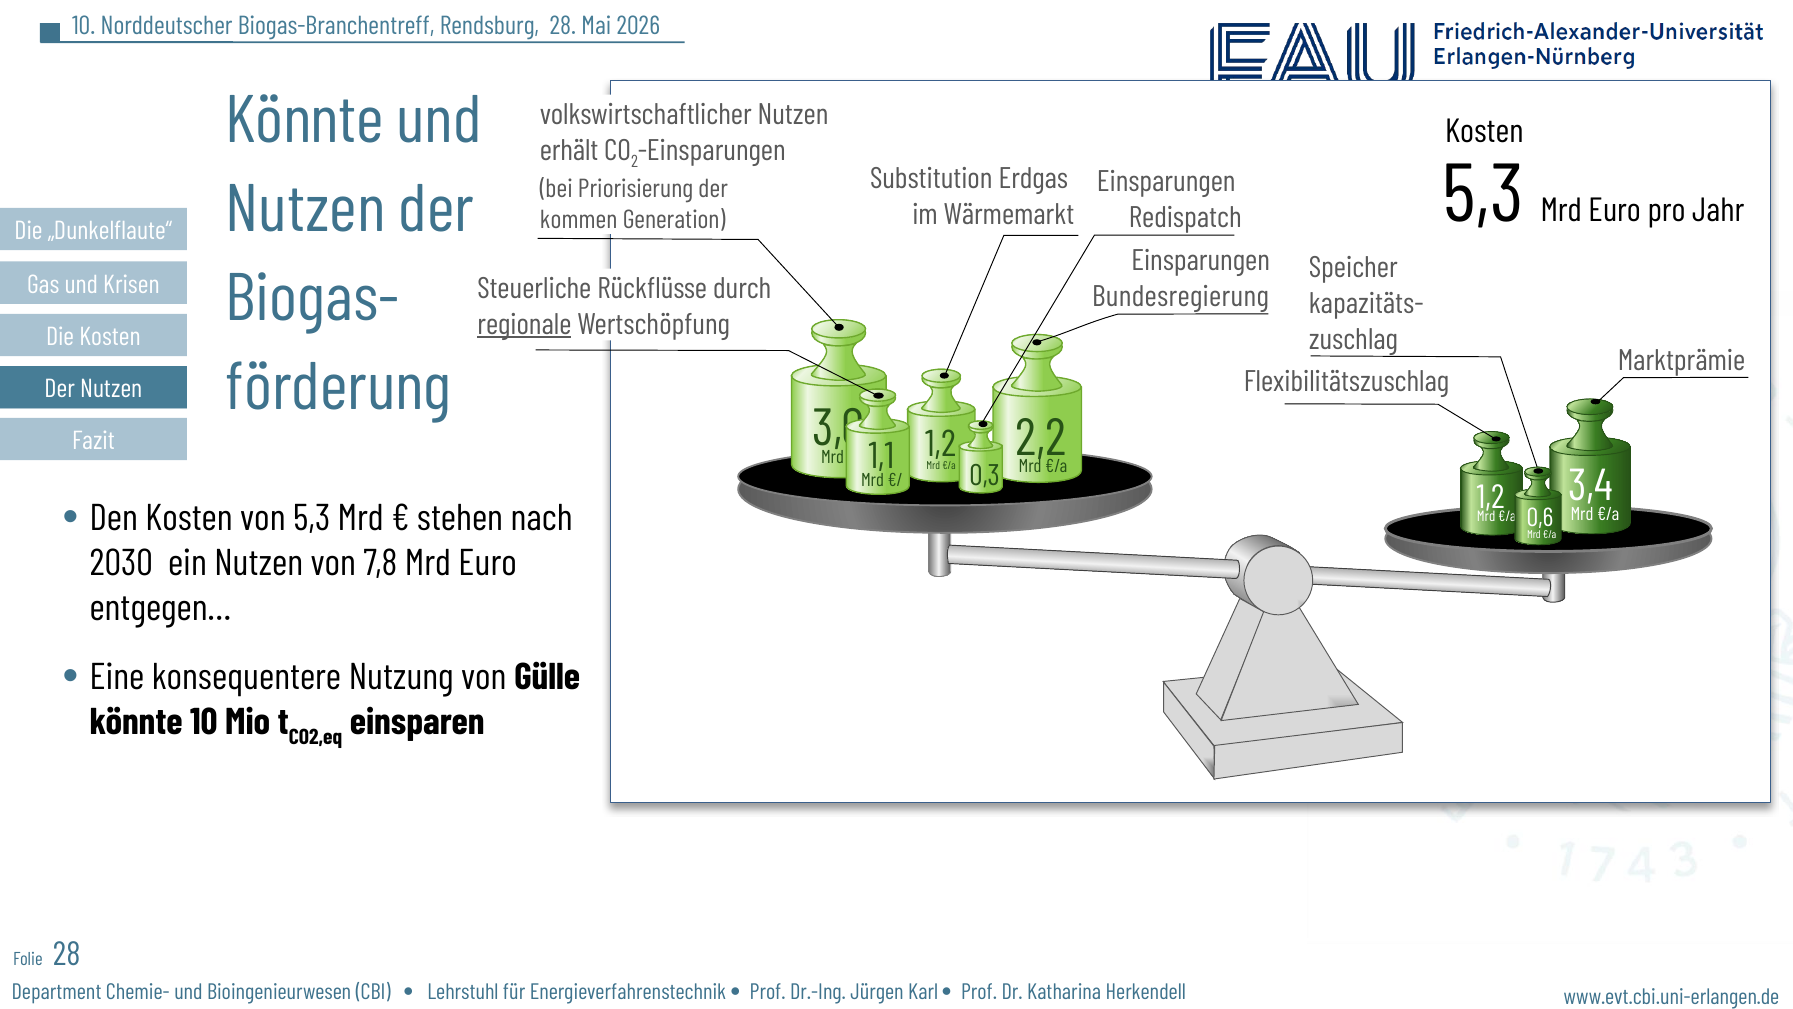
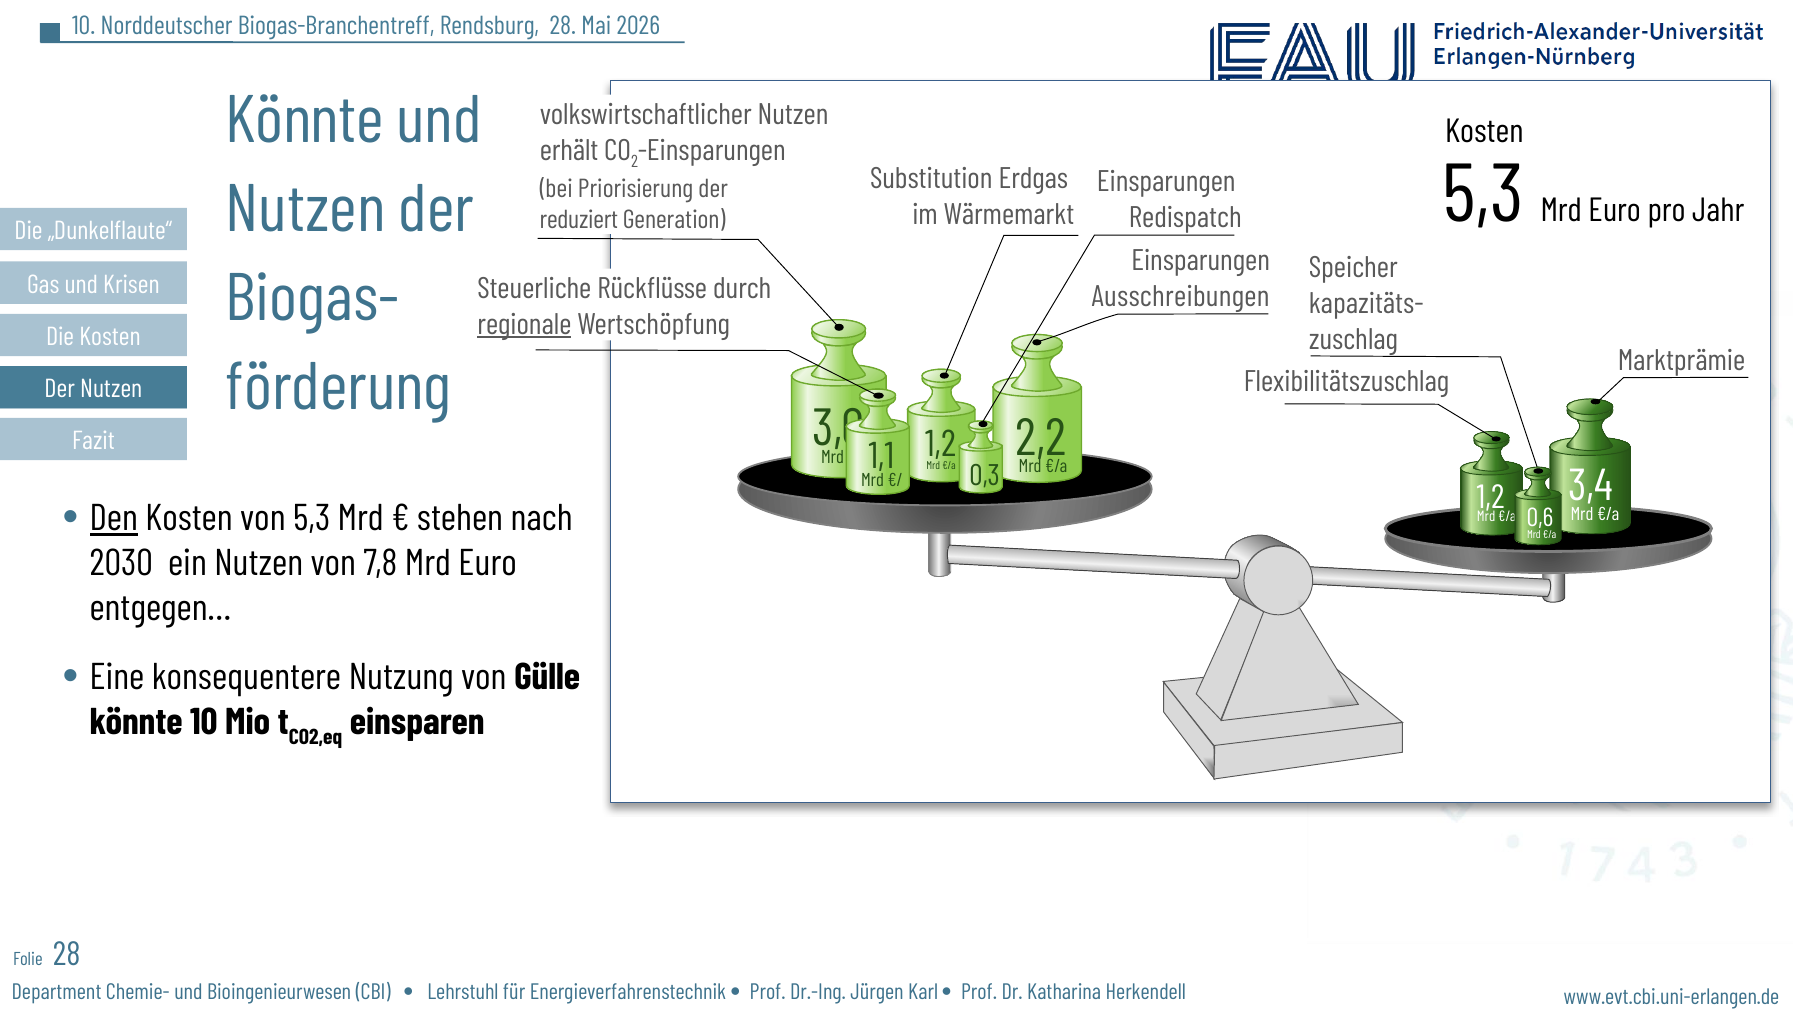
kommen: kommen -> reduziert
Bundesregierung: Bundesregierung -> Ausschreibungen
Den underline: none -> present
